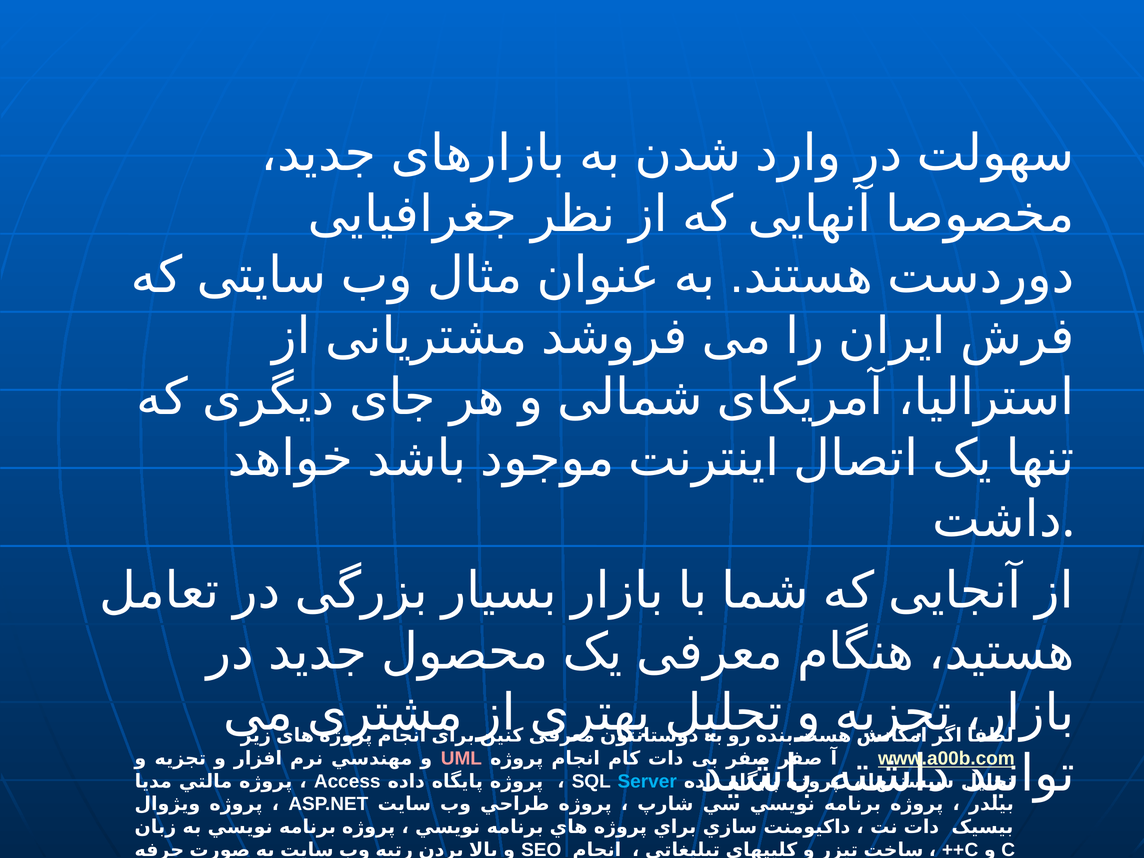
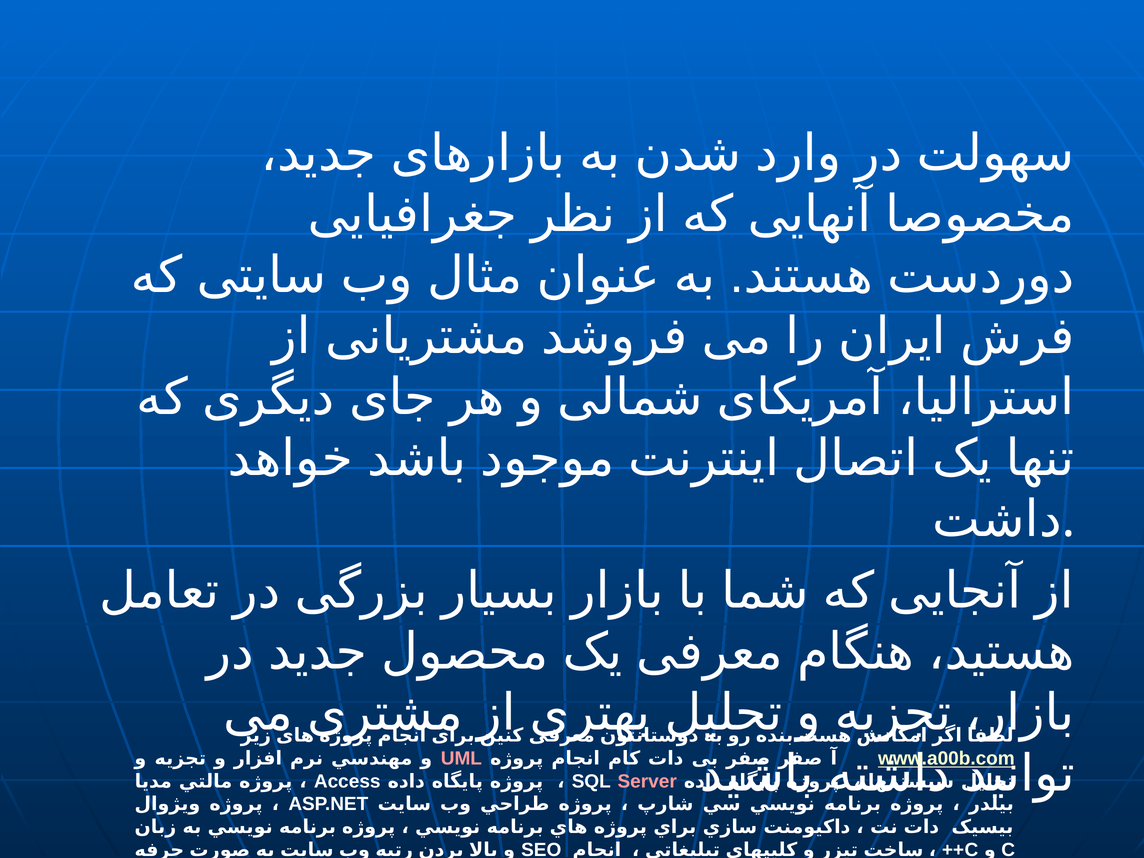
Server colour: light blue -> pink
